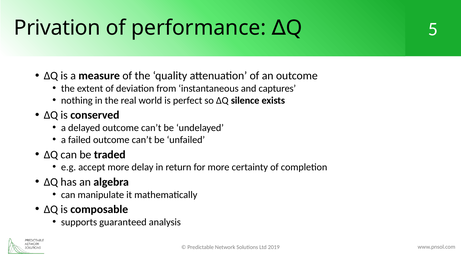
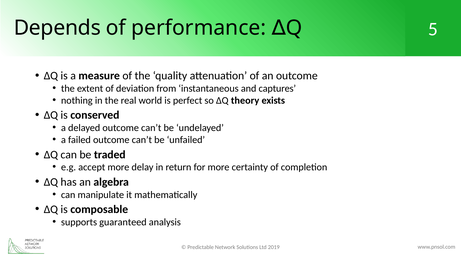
Privation: Privation -> Depends
silence: silence -> theory
